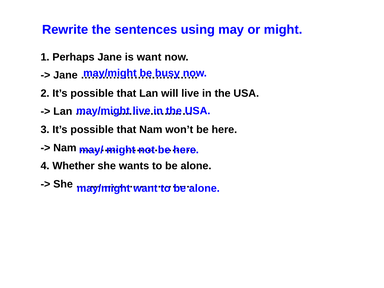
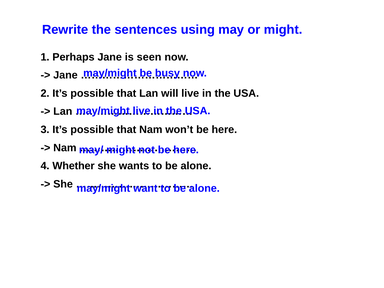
is want: want -> seen
